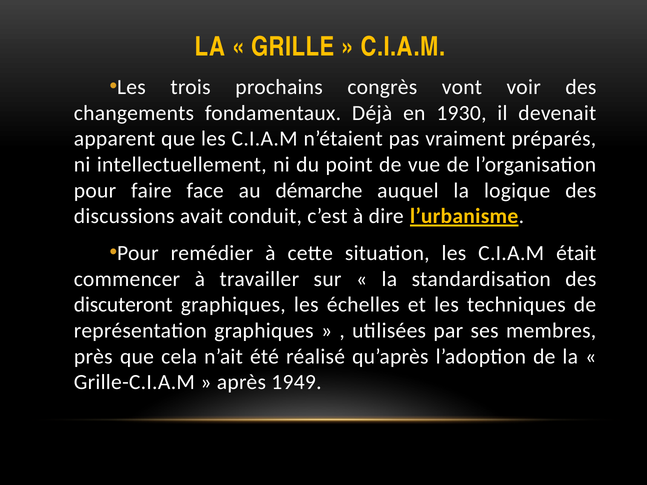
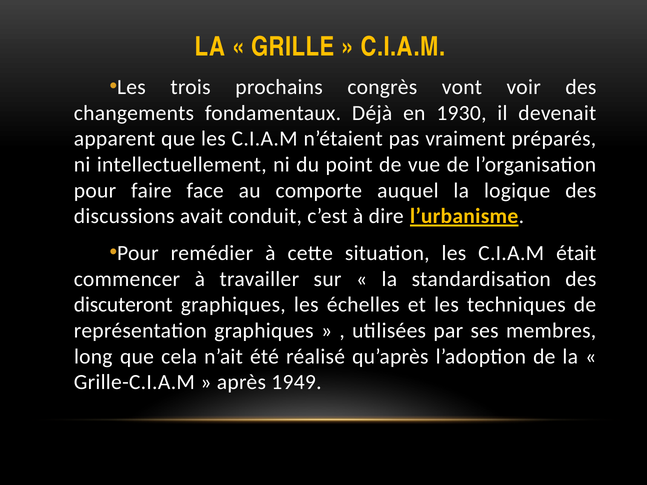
démarche: démarche -> comporte
près: près -> long
